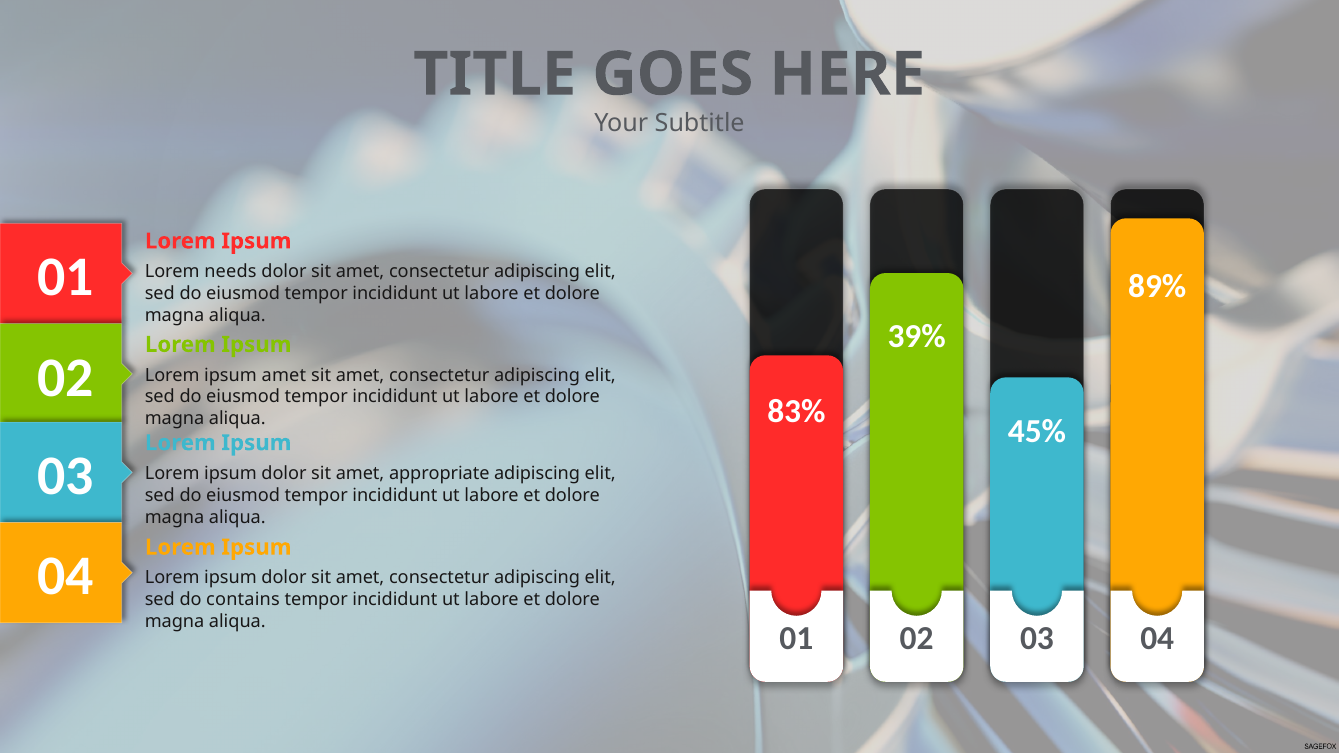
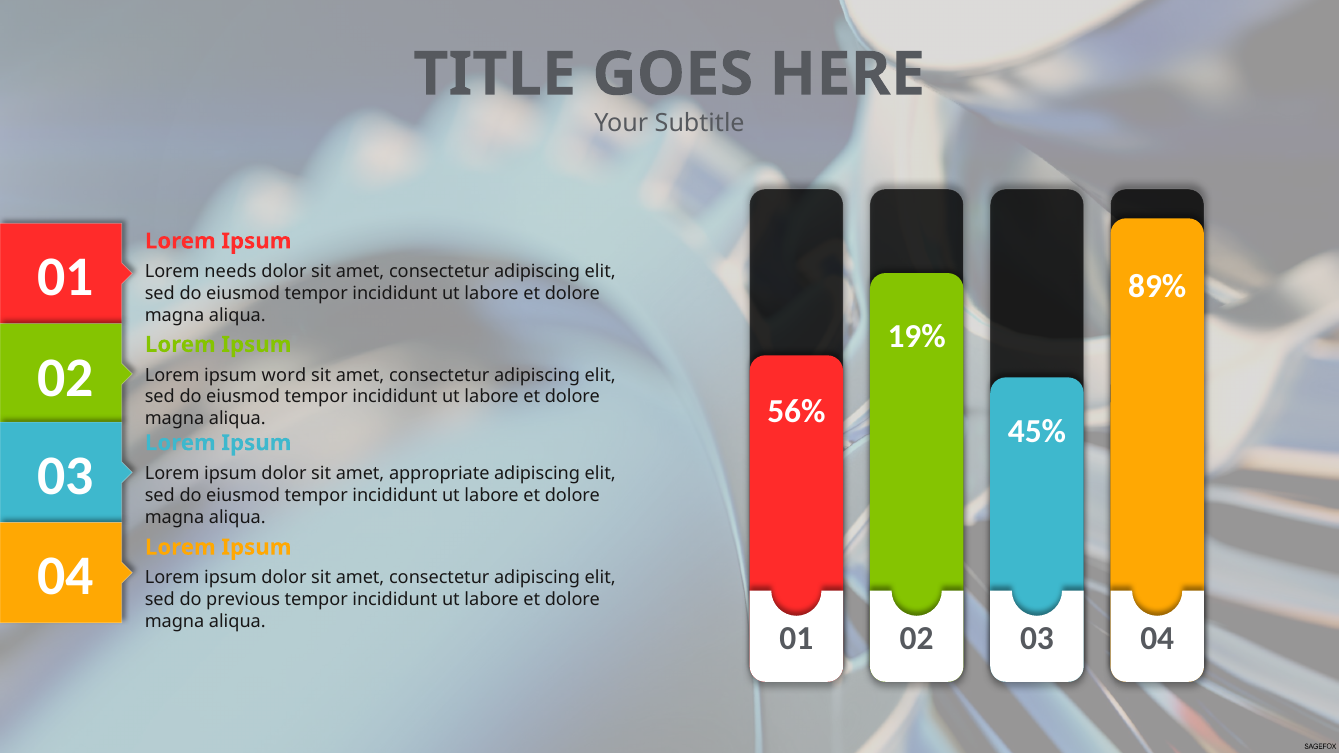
39%: 39% -> 19%
ipsum amet: amet -> word
83%: 83% -> 56%
contains: contains -> previous
